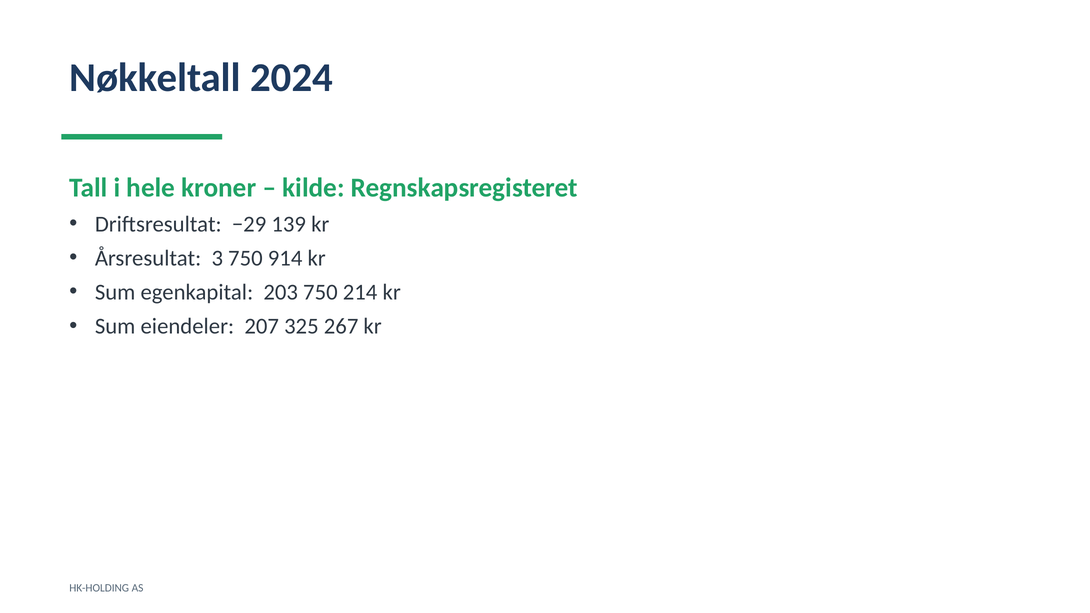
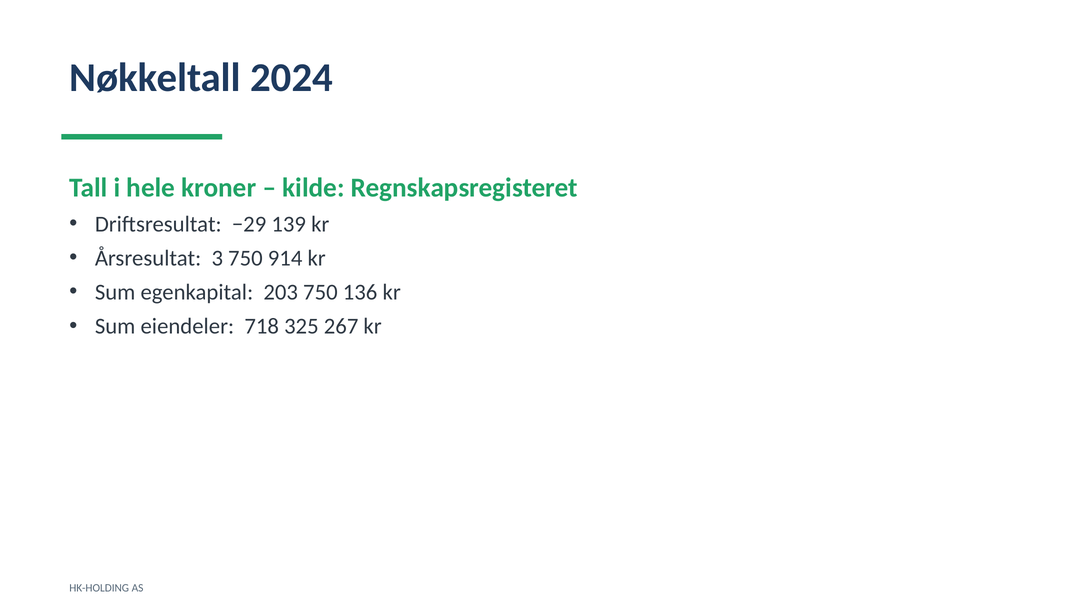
214: 214 -> 136
207: 207 -> 718
